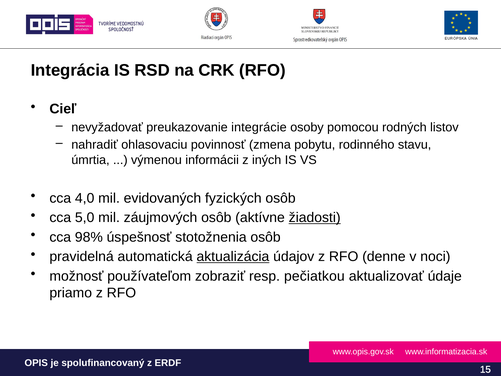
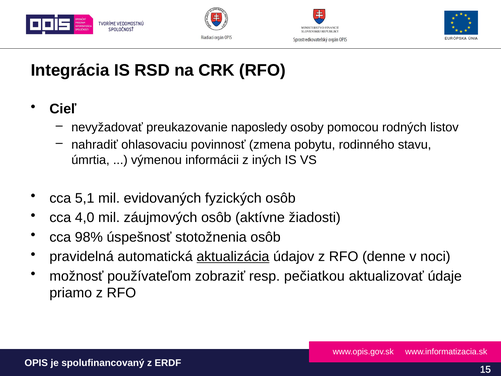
integrácie: integrácie -> naposledy
4,0: 4,0 -> 5,1
5,0: 5,0 -> 4,0
žiadosti underline: present -> none
